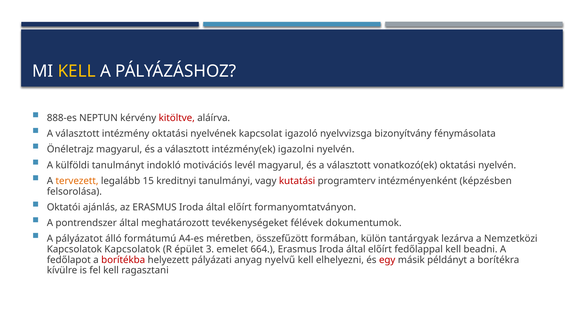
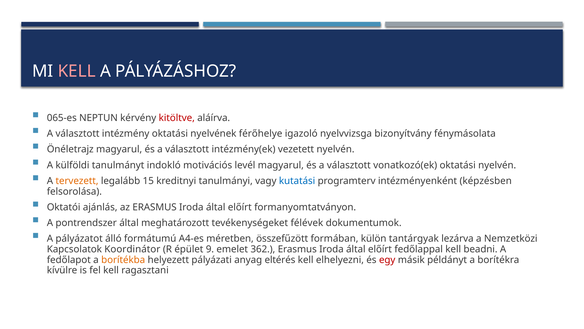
KELL at (77, 71) colour: yellow -> pink
888-es: 888-es -> 065-es
kapcsolat: kapcsolat -> férőhelye
igazolni: igazolni -> vezetett
kutatási colour: red -> blue
Kapcsolatok Kapcsolatok: Kapcsolatok -> Koordinátor
3: 3 -> 9
664: 664 -> 362
borítékba colour: red -> orange
nyelvű: nyelvű -> eltérés
